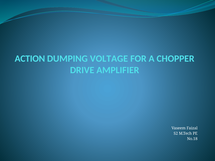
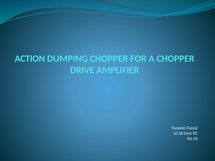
DUMPING VOLTAGE: VOLTAGE -> CHOPPER
